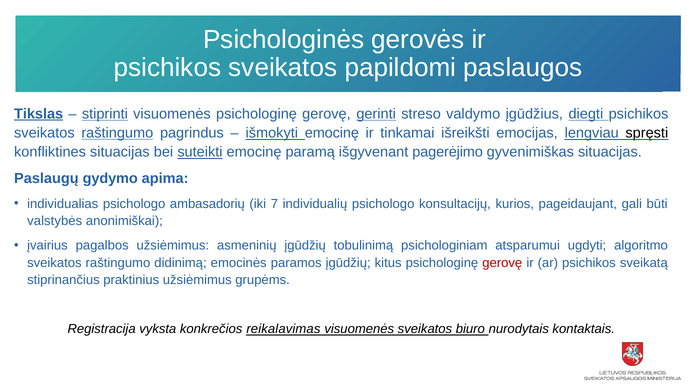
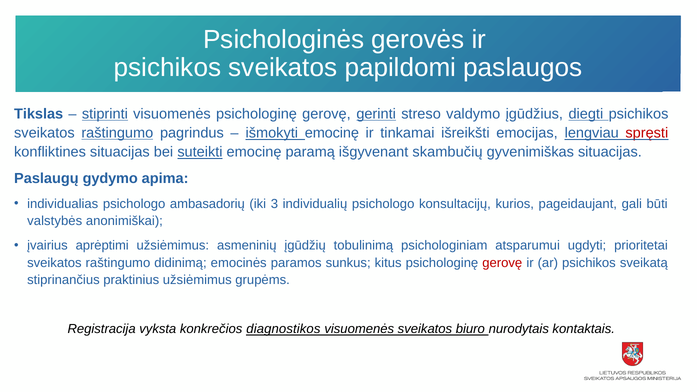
Tikslas underline: present -> none
spręsti colour: black -> red
pagerėjimo: pagerėjimo -> skambučių
7: 7 -> 3
pagalbos: pagalbos -> aprėptimi
algoritmo: algoritmo -> prioritetai
paramos įgūdžių: įgūdžių -> sunkus
reikalavimas: reikalavimas -> diagnostikos
